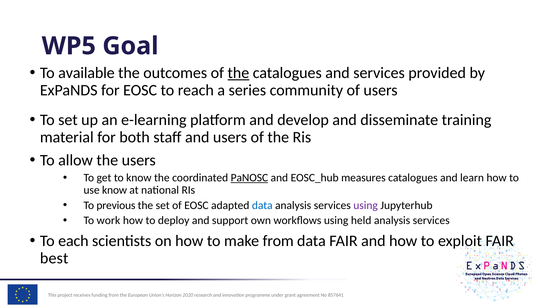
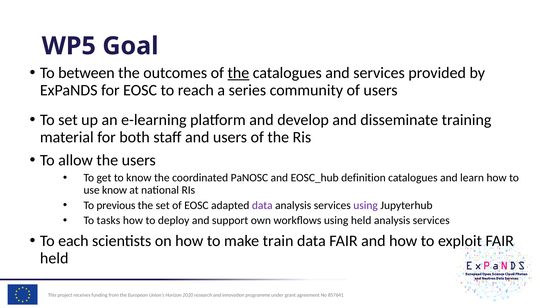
available: available -> between
PaNOSC underline: present -> none
measures: measures -> definition
data at (262, 205) colour: blue -> purple
work: work -> tasks
make from: from -> train
best at (54, 258): best -> held
